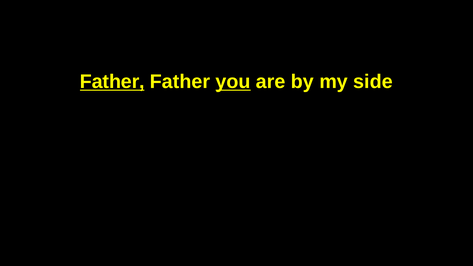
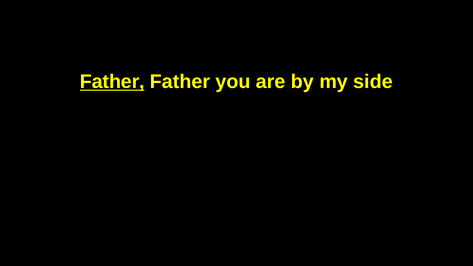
you underline: present -> none
